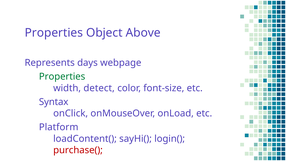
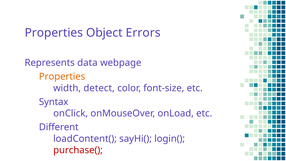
Above: Above -> Errors
days: days -> data
Properties at (62, 77) colour: green -> orange
Platform: Platform -> Different
